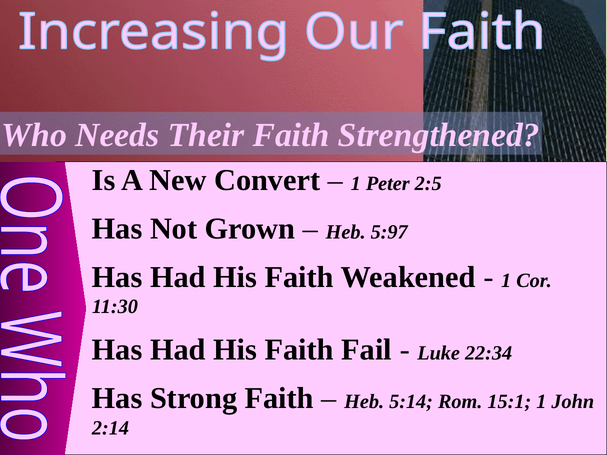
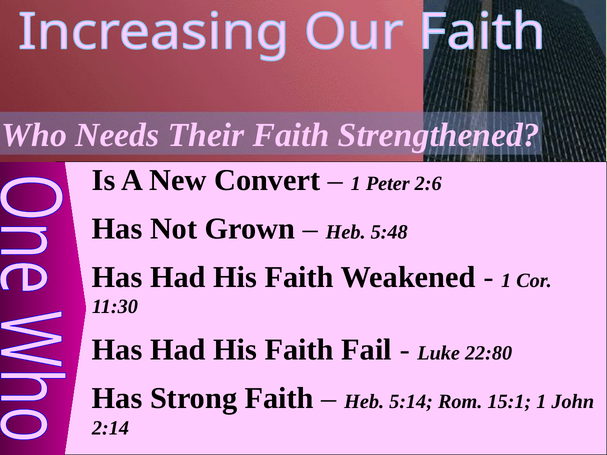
2:5: 2:5 -> 2:6
5:97: 5:97 -> 5:48
22:34: 22:34 -> 22:80
